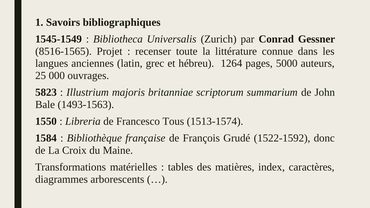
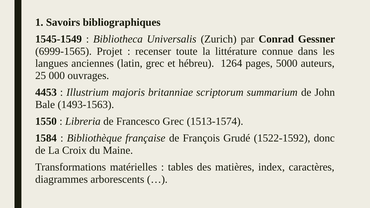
8516-1565: 8516-1565 -> 6999-1565
5823: 5823 -> 4453
Francesco Tous: Tous -> Grec
